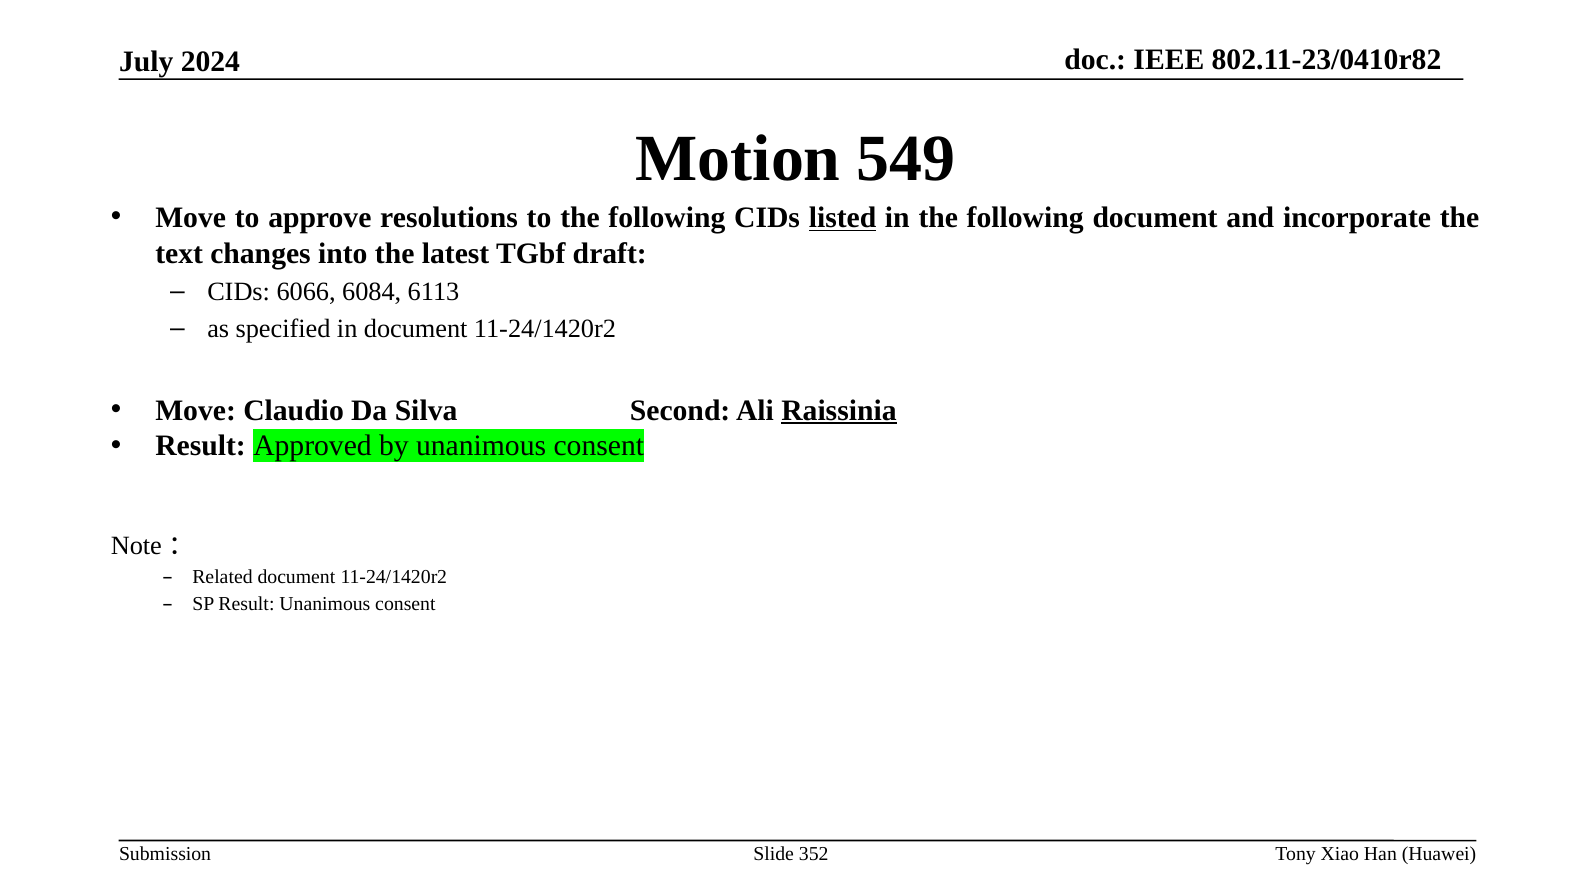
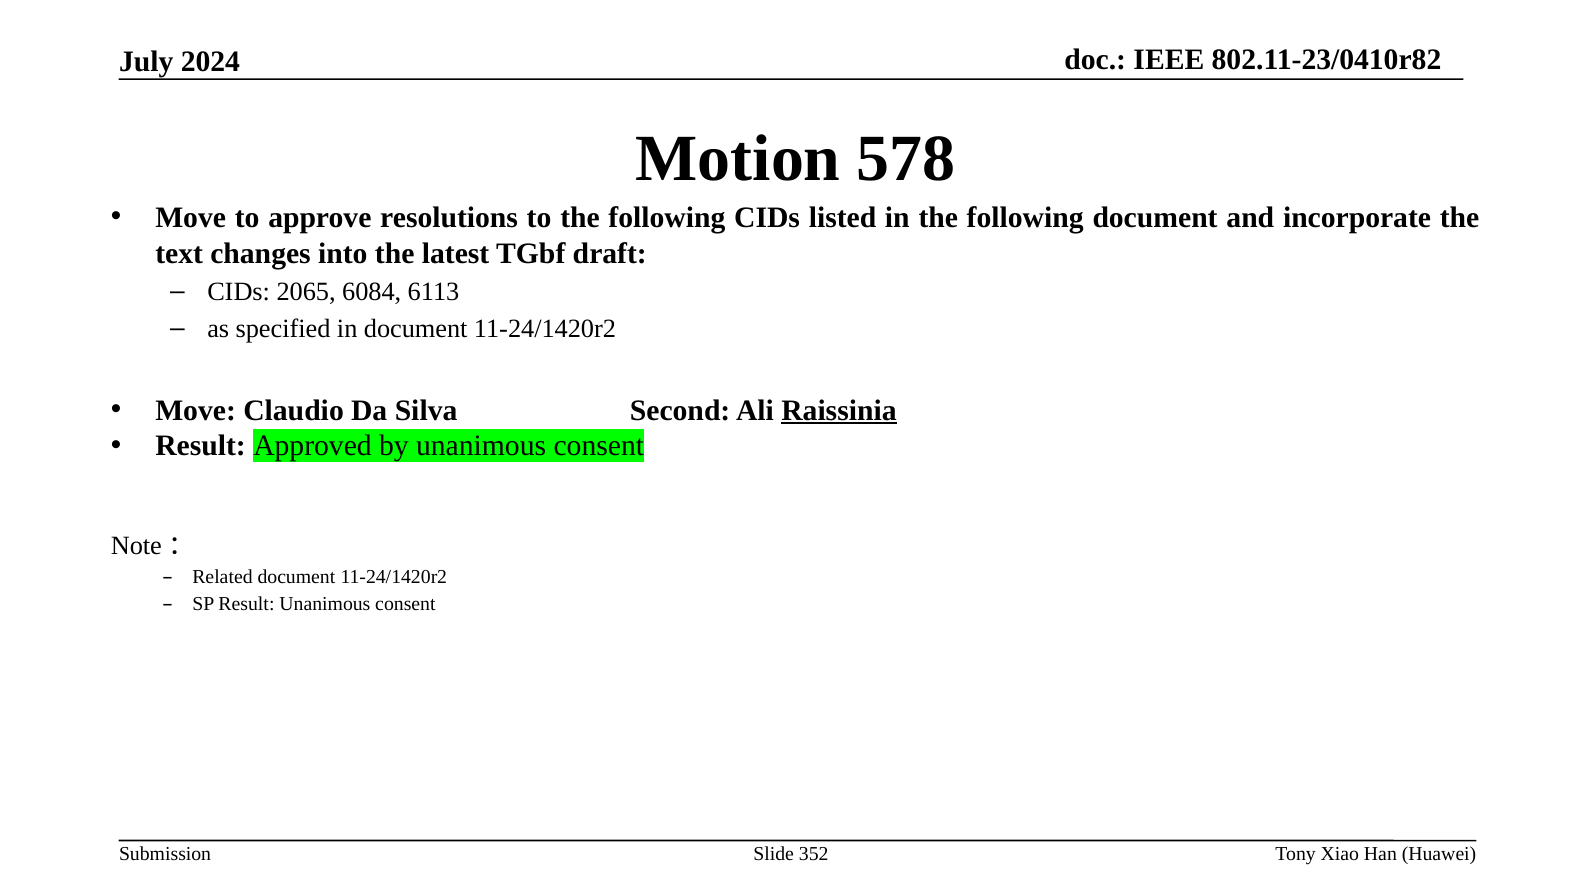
549: 549 -> 578
listed underline: present -> none
6066: 6066 -> 2065
